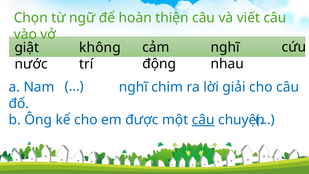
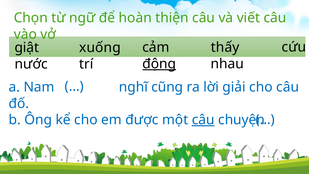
nghĩ at (225, 47): nghĩ -> thấy
không: không -> xuống
động underline: none -> present
chim: chim -> cũng
